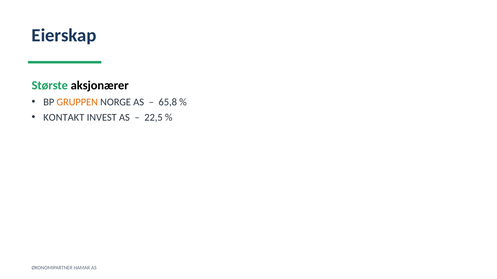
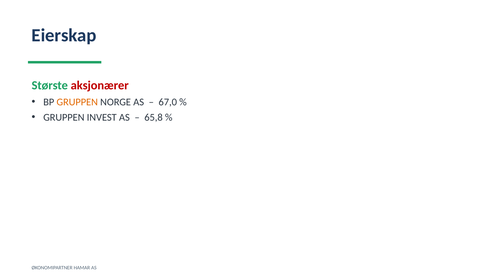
aksjonærer colour: black -> red
65,8: 65,8 -> 67,0
KONTAKT at (64, 118): KONTAKT -> GRUPPEN
22,5: 22,5 -> 65,8
